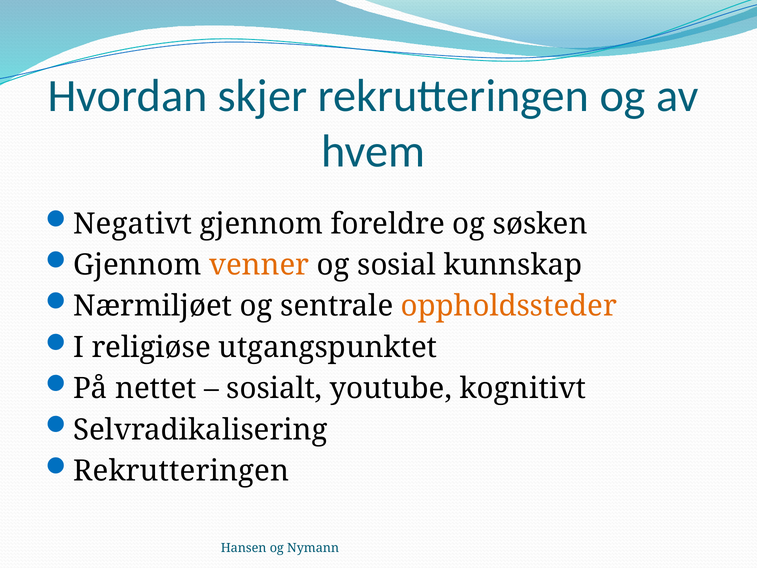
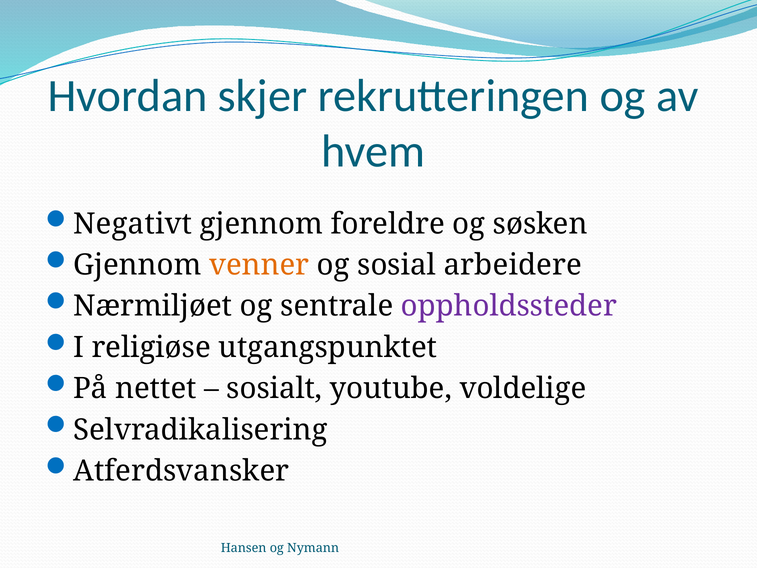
kunnskap: kunnskap -> arbeidere
oppholdssteder colour: orange -> purple
kognitivt: kognitivt -> voldelige
Rekrutteringen at (181, 471): Rekrutteringen -> Atferdsvansker
